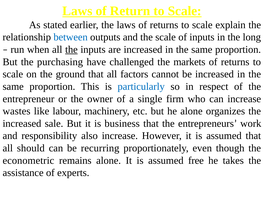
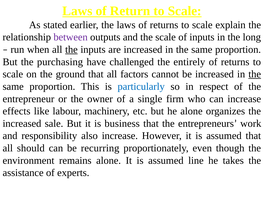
between colour: blue -> purple
markets: markets -> entirely
the at (255, 74) underline: none -> present
wastes: wastes -> effects
econometric: econometric -> environment
free: free -> line
